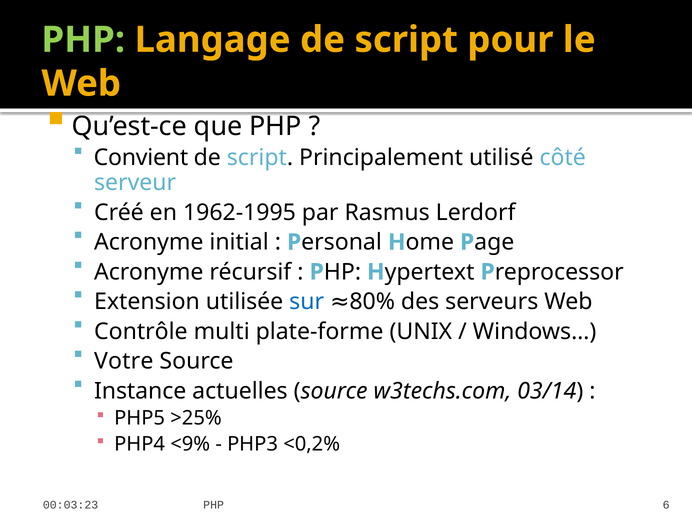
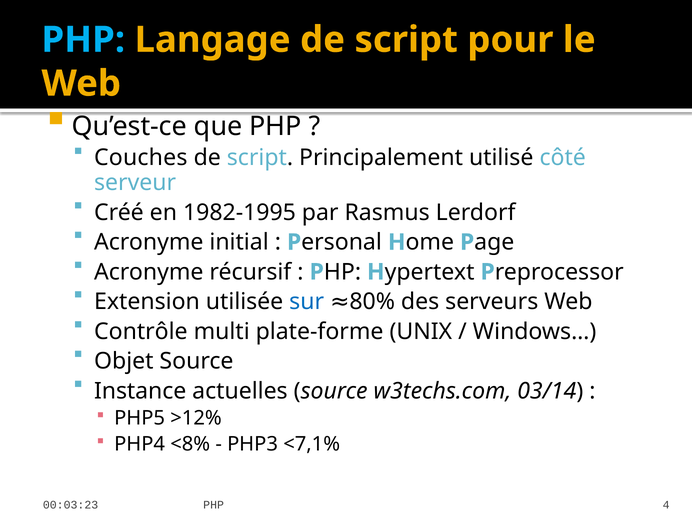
PHP at (83, 40) colour: light green -> light blue
Convient: Convient -> Couches
1962-1995: 1962-1995 -> 1982-1995
Votre: Votre -> Objet
>25%: >25% -> >12%
<9%: <9% -> <8%
<0,2%: <0,2% -> <7,1%
6: 6 -> 4
